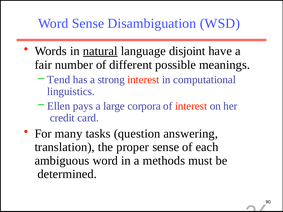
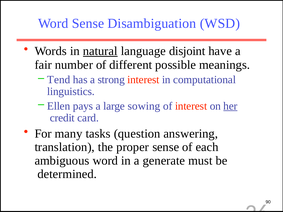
corpora: corpora -> sowing
her underline: none -> present
methods: methods -> generate
